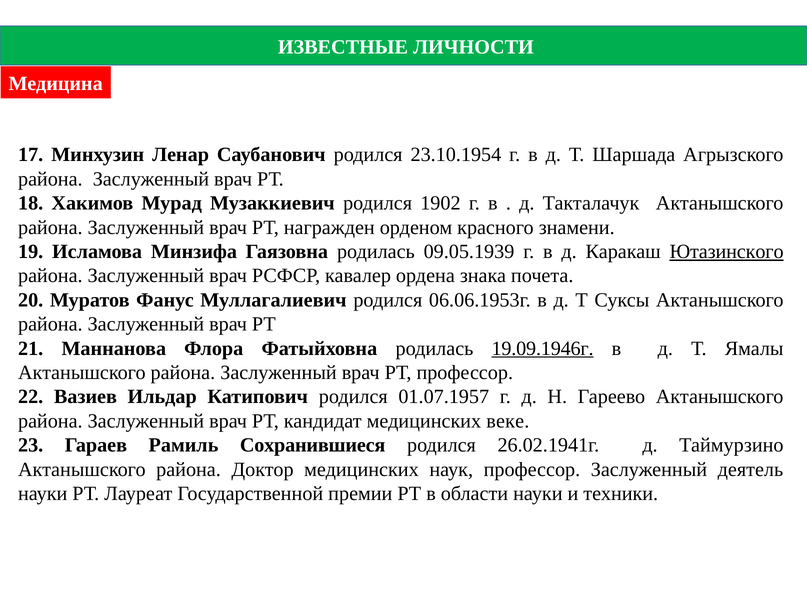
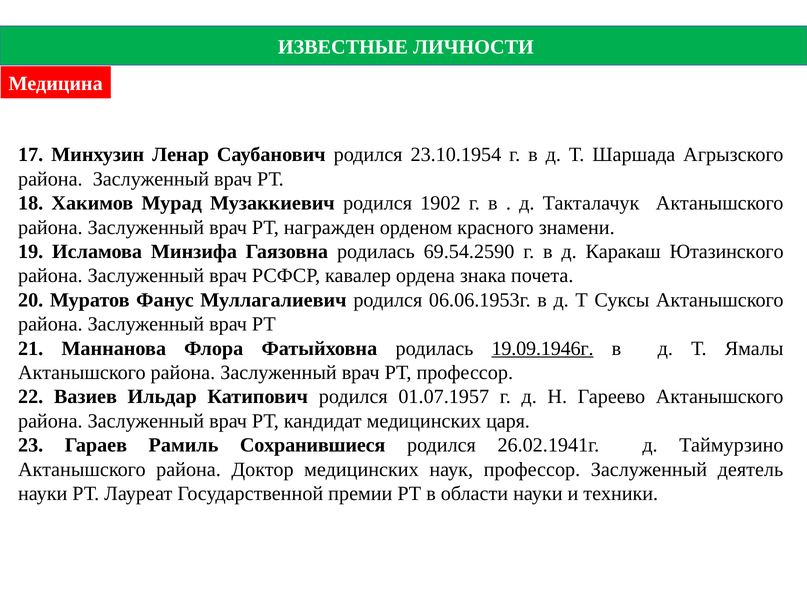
09.05.1939: 09.05.1939 -> 69.54.2590
Ютазинского underline: present -> none
веке: веке -> царя
